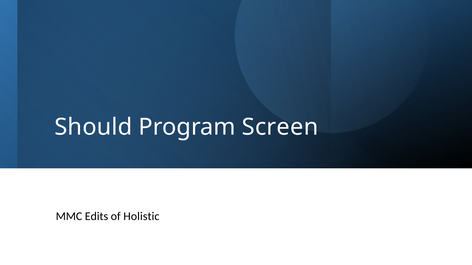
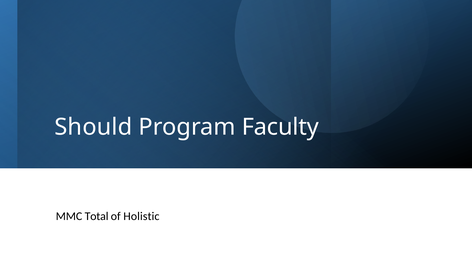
Screen: Screen -> Faculty
Edits: Edits -> Total
